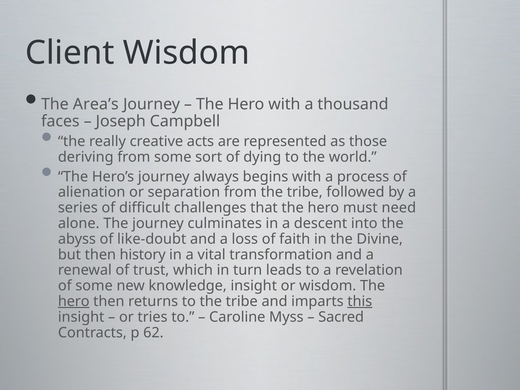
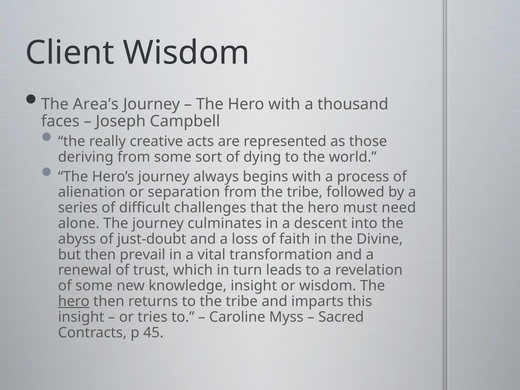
like-doubt: like-doubt -> just-doubt
history: history -> prevail
this underline: present -> none
62: 62 -> 45
